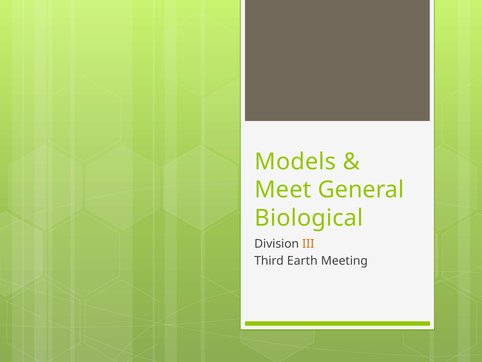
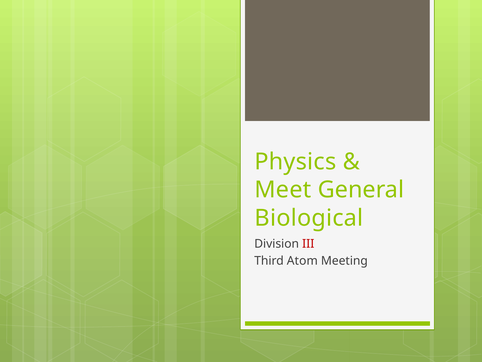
Models: Models -> Physics
III colour: orange -> red
Earth: Earth -> Atom
